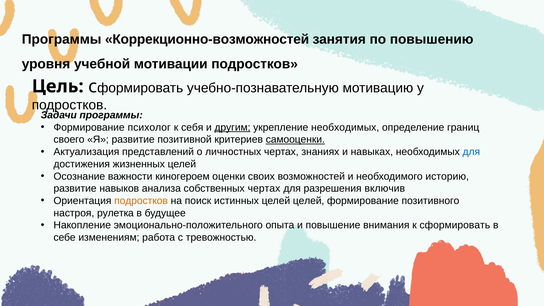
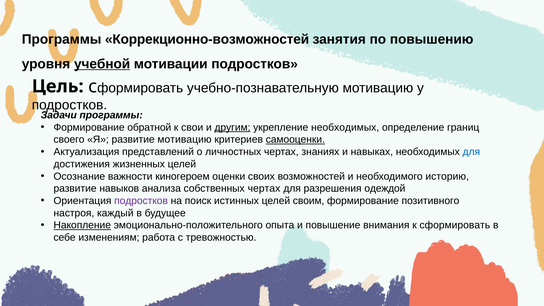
учебной underline: none -> present
психолог: психолог -> обратной
себя: себя -> свои
развитие позитивной: позитивной -> мотивацию
включив: включив -> одеждой
подростков at (141, 201) colour: orange -> purple
целей целей: целей -> своим
рулетка: рулетка -> каждый
Накопление underline: none -> present
